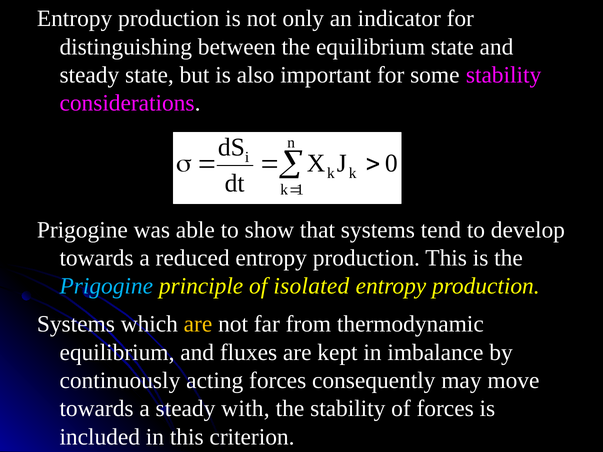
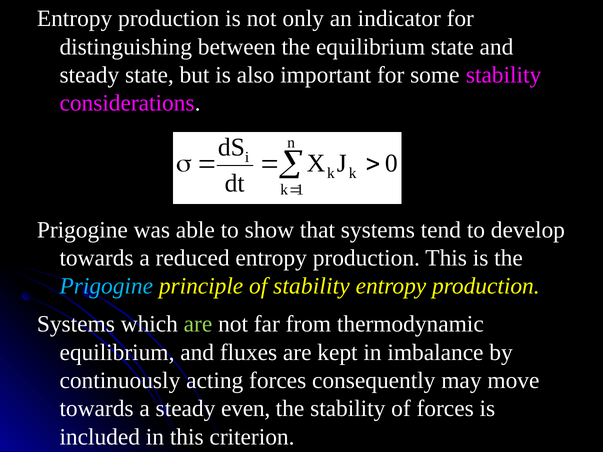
of isolated: isolated -> stability
are at (198, 324) colour: yellow -> light green
with: with -> even
